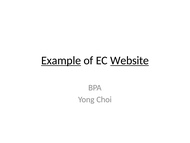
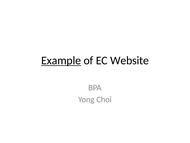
Website underline: present -> none
